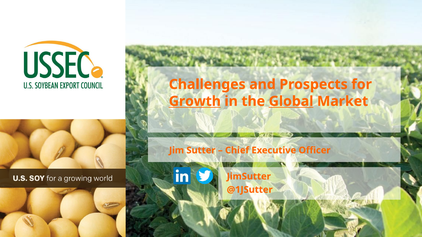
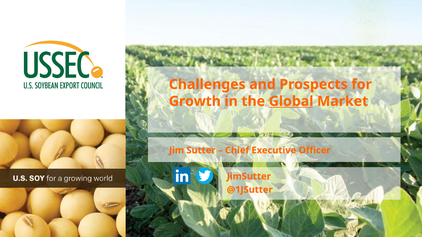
Growth underline: present -> none
